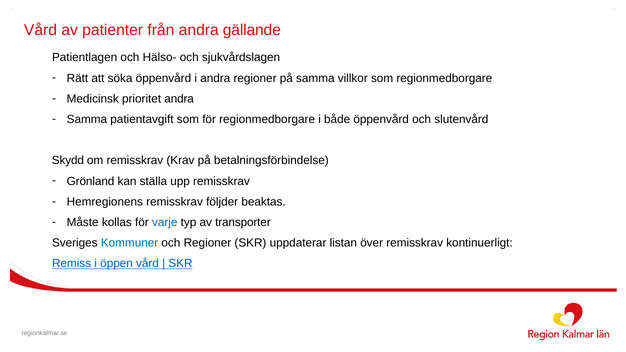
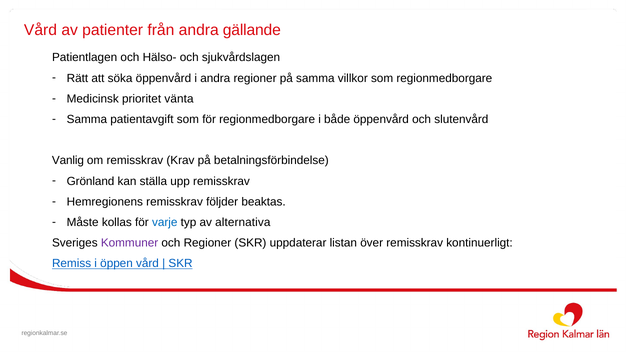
prioritet andra: andra -> vänta
Skydd: Skydd -> Vanlig
transporter: transporter -> alternativa
Kommuner colour: blue -> purple
